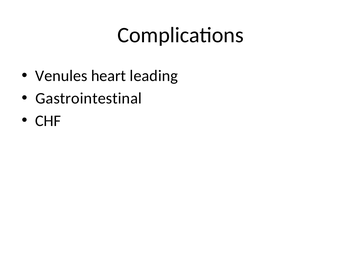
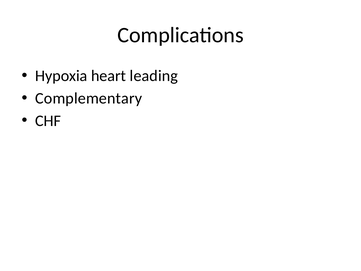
Venules: Venules -> Hypoxia
Gastrointestinal: Gastrointestinal -> Complementary
